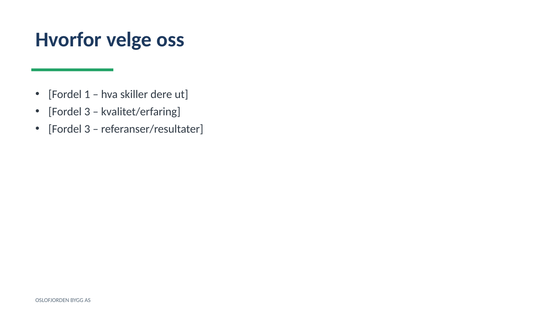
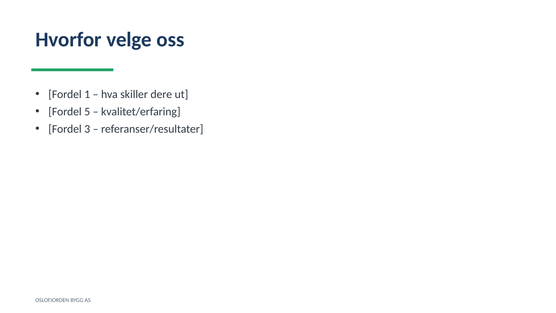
3 at (87, 112): 3 -> 5
